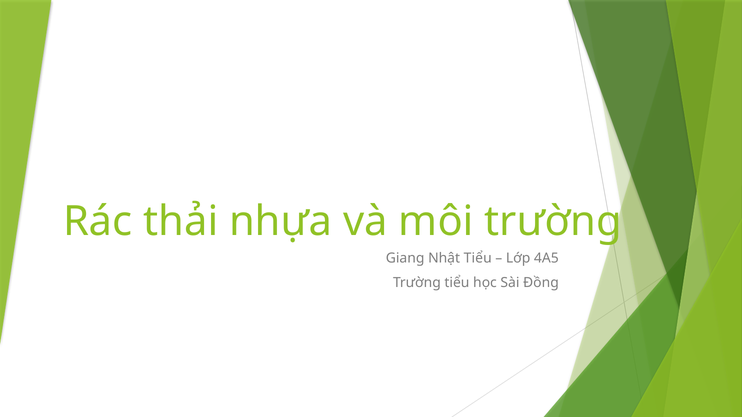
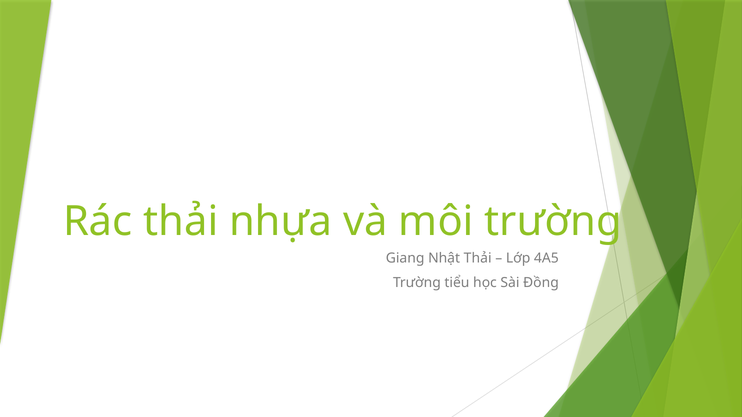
Nhật Tiểu: Tiểu -> Thải
